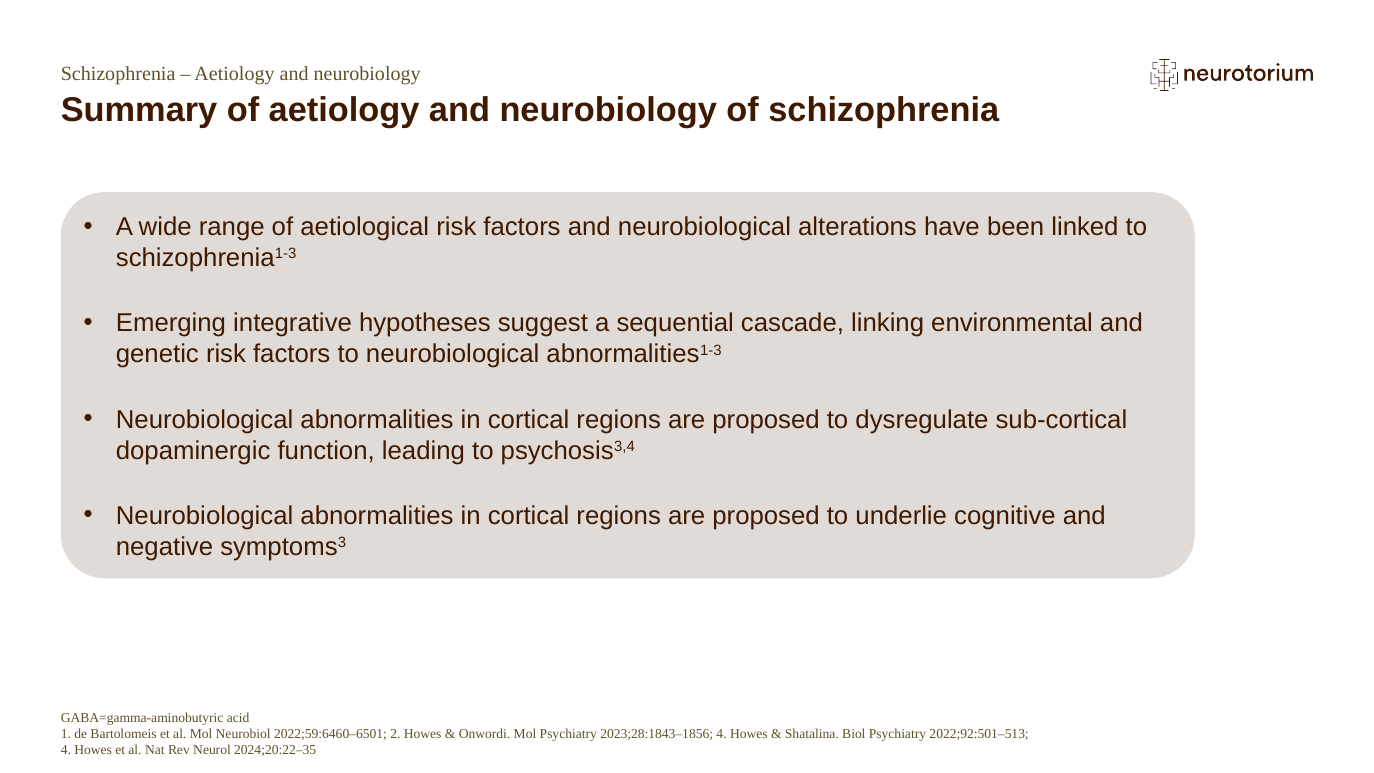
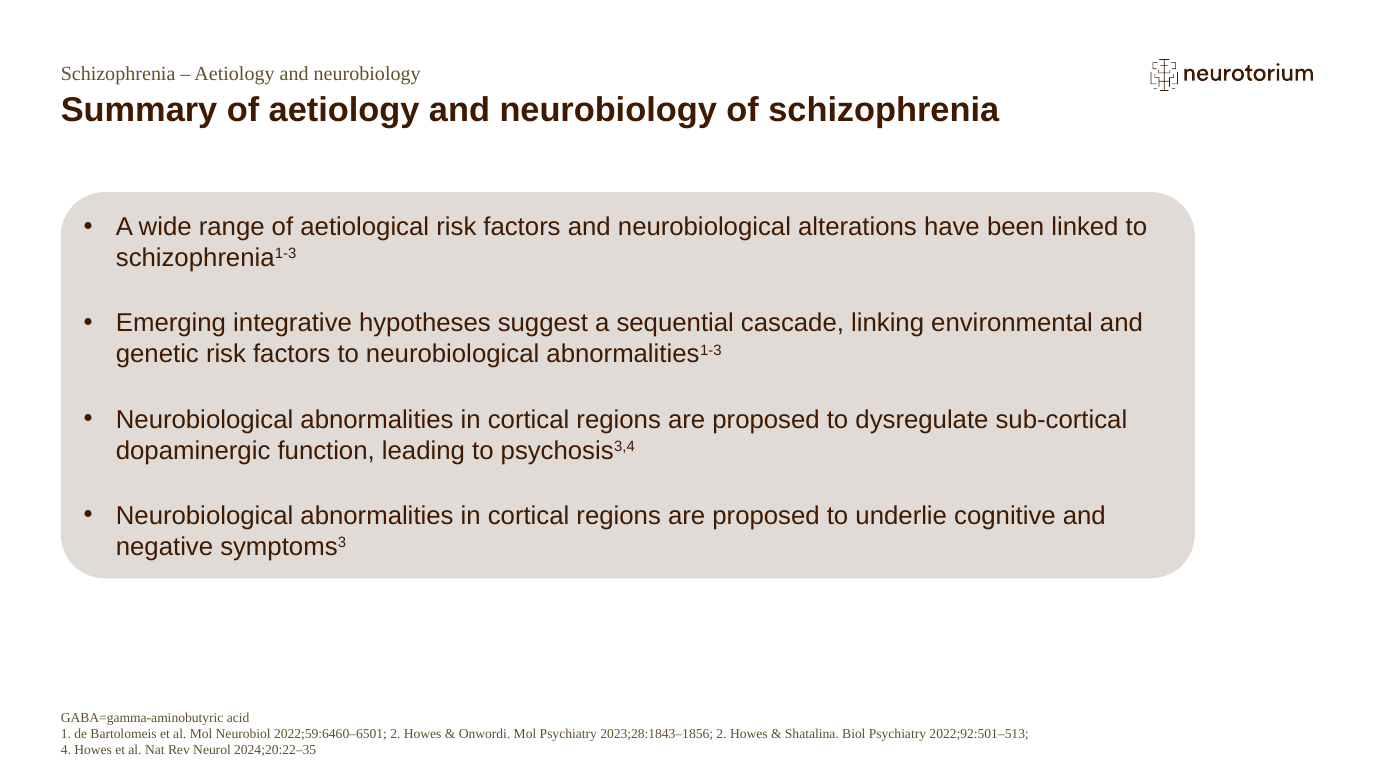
2023;28:1843–1856 4: 4 -> 2
